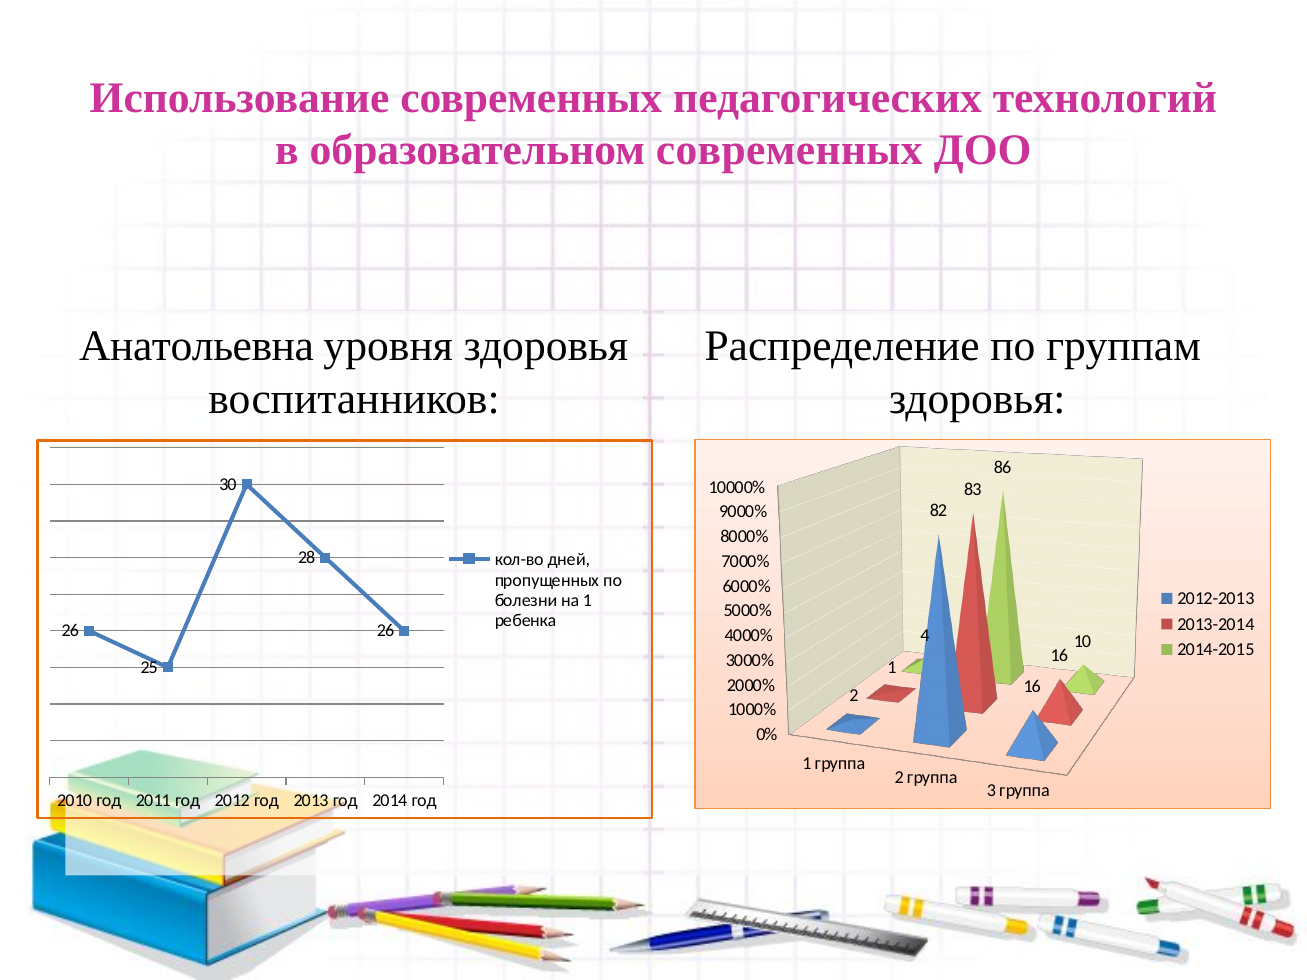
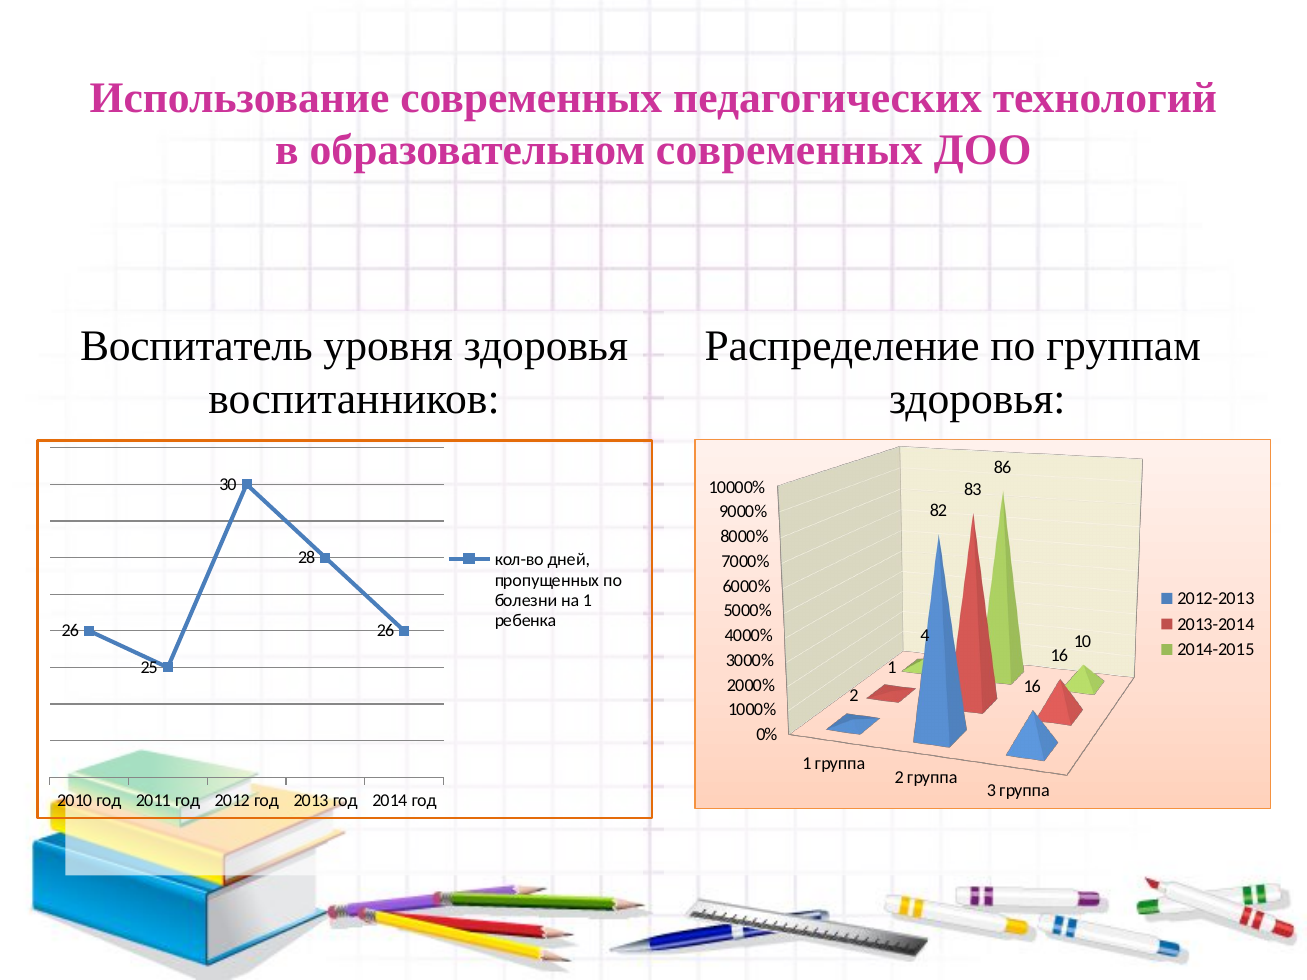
Анатольевна: Анатольевна -> Воспитатель
